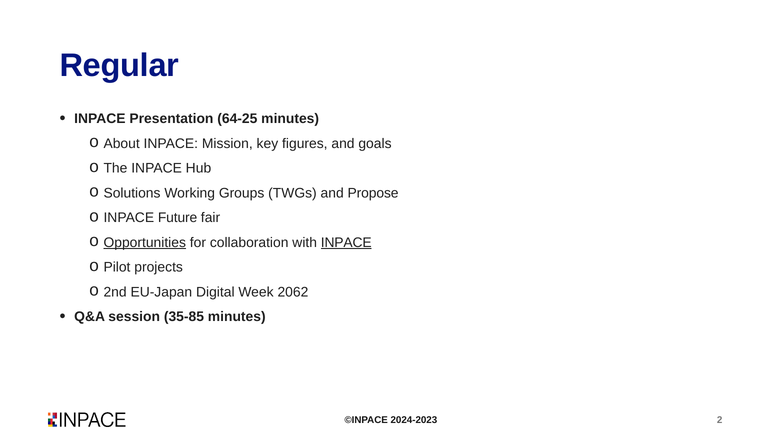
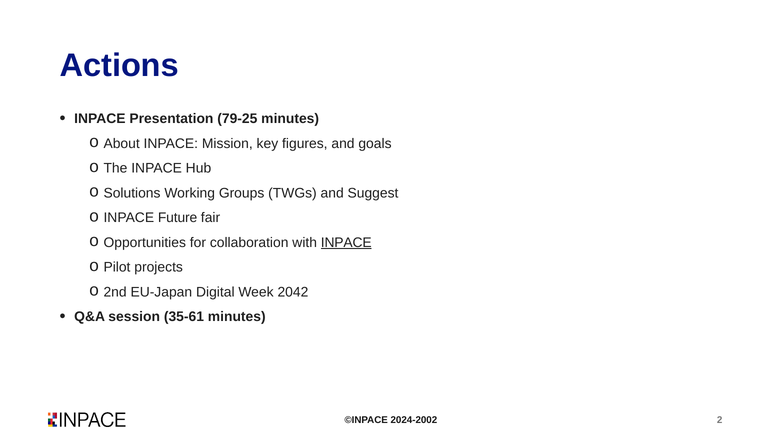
Regular: Regular -> Actions
64-25: 64-25 -> 79-25
Propose: Propose -> Suggest
Opportunities underline: present -> none
2062: 2062 -> 2042
35-85: 35-85 -> 35-61
2024-2023: 2024-2023 -> 2024-2002
